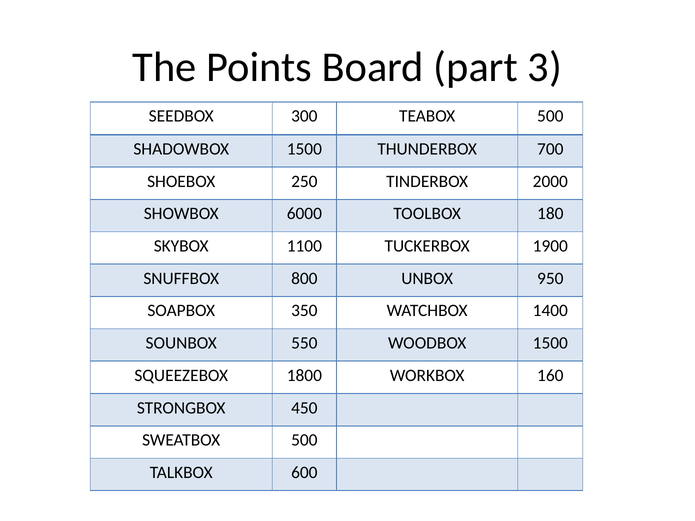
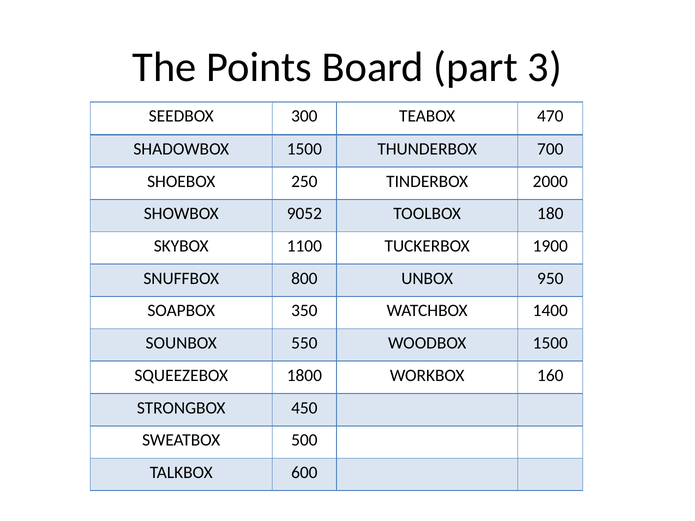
TEABOX 500: 500 -> 470
6000: 6000 -> 9052
